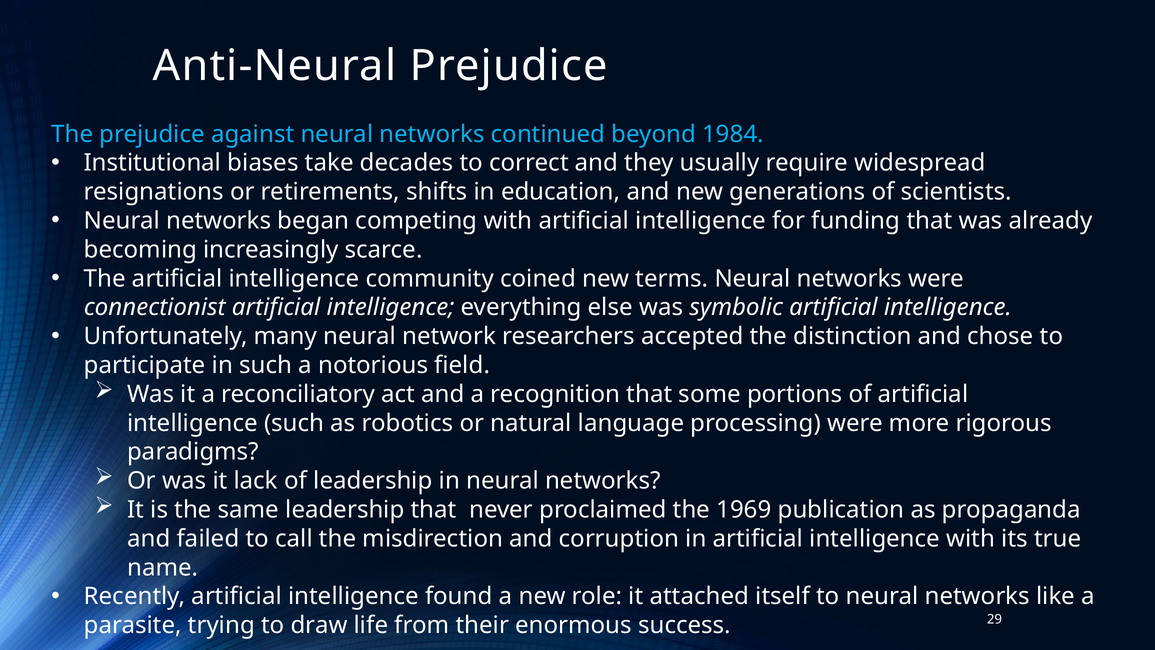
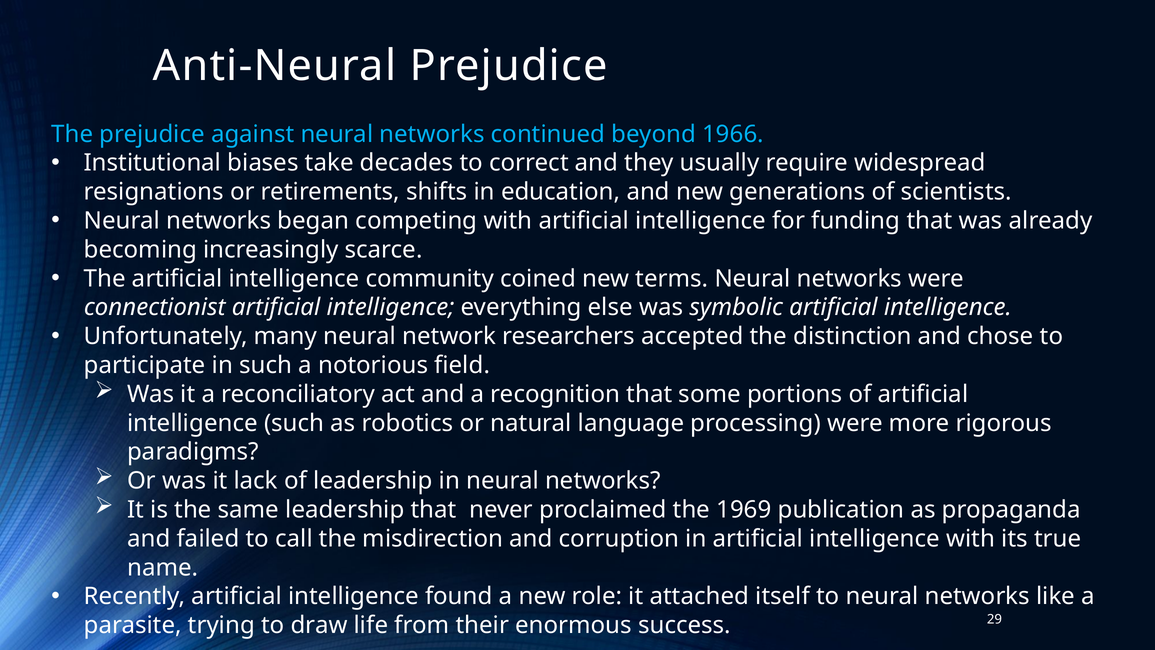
1984: 1984 -> 1966
